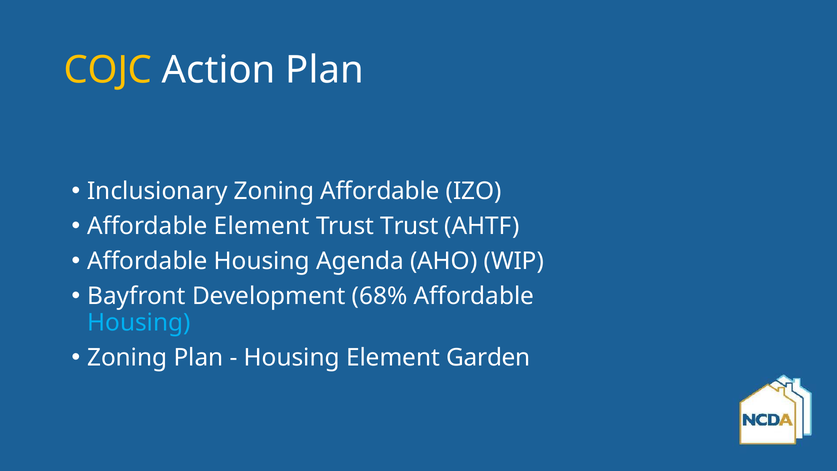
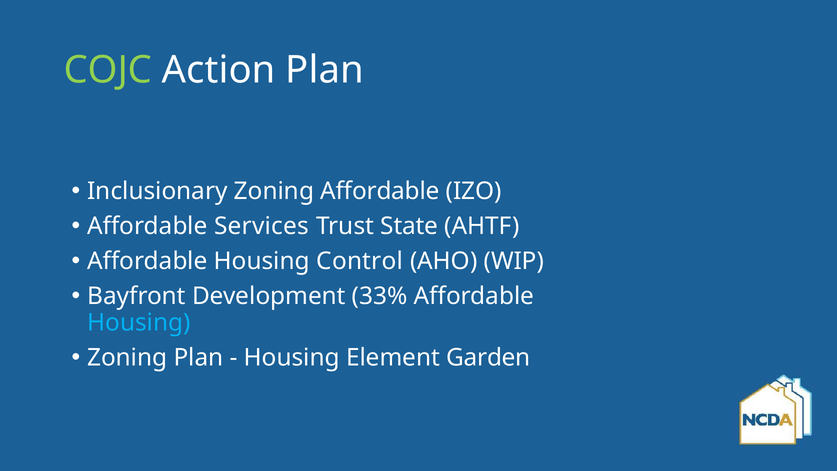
COJC colour: yellow -> light green
Affordable Element: Element -> Services
Trust Trust: Trust -> State
Agenda: Agenda -> Control
68%: 68% -> 33%
